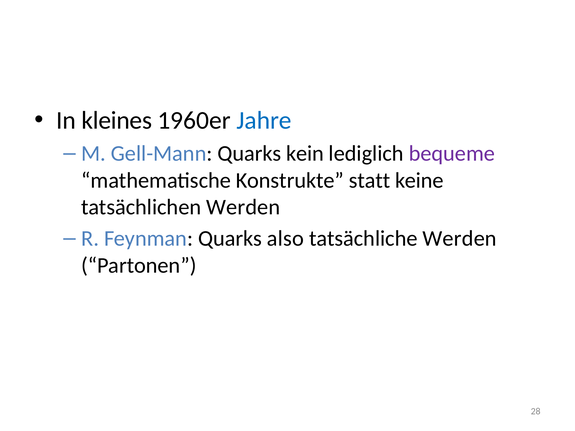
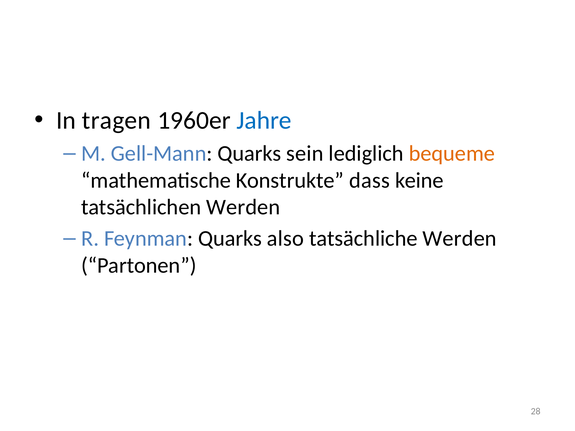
kleines: kleines -> tragen
kein: kein -> sein
bequeme colour: purple -> orange
statt: statt -> dass
